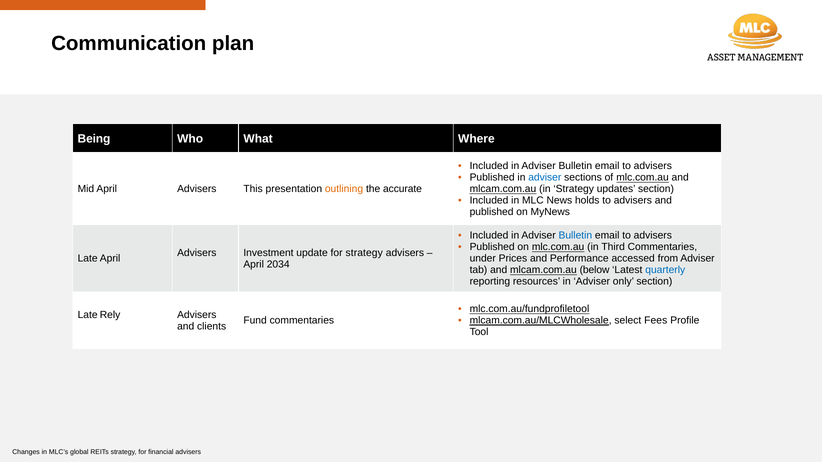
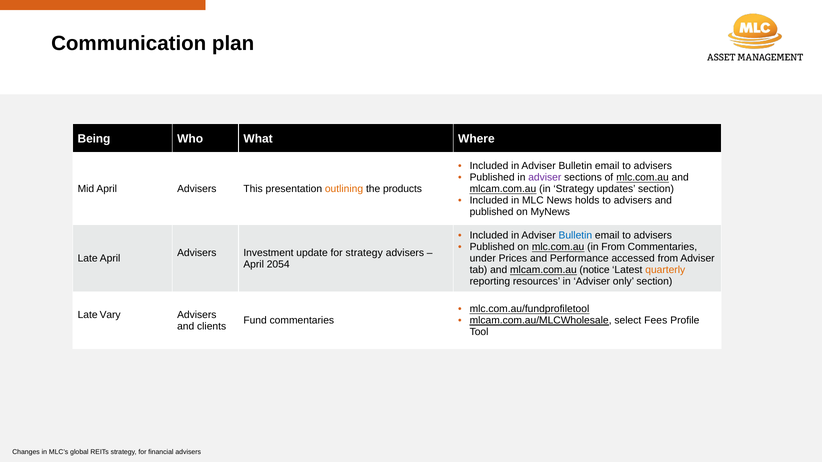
adviser at (545, 178) colour: blue -> purple
accurate: accurate -> products
in Third: Third -> From
2034: 2034 -> 2054
below: below -> notice
quarterly colour: blue -> orange
Rely: Rely -> Vary
